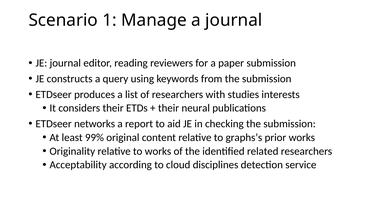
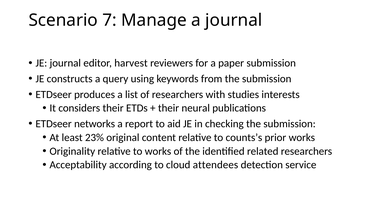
1: 1 -> 7
reading: reading -> harvest
99%: 99% -> 23%
graphs’s: graphs’s -> counts’s
disciplines: disciplines -> attendees
